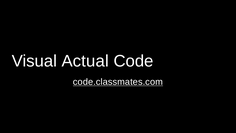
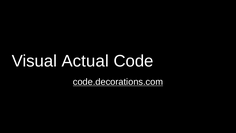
code.classmates.com: code.classmates.com -> code.decorations.com
